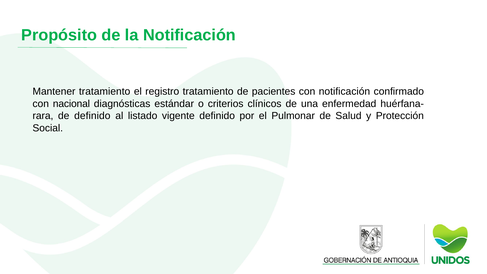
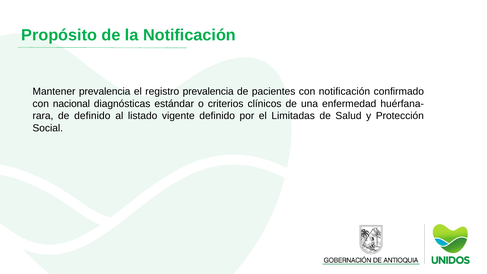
Mantener tratamiento: tratamiento -> prevalencia
registro tratamiento: tratamiento -> prevalencia
Pulmonar: Pulmonar -> Limitadas
